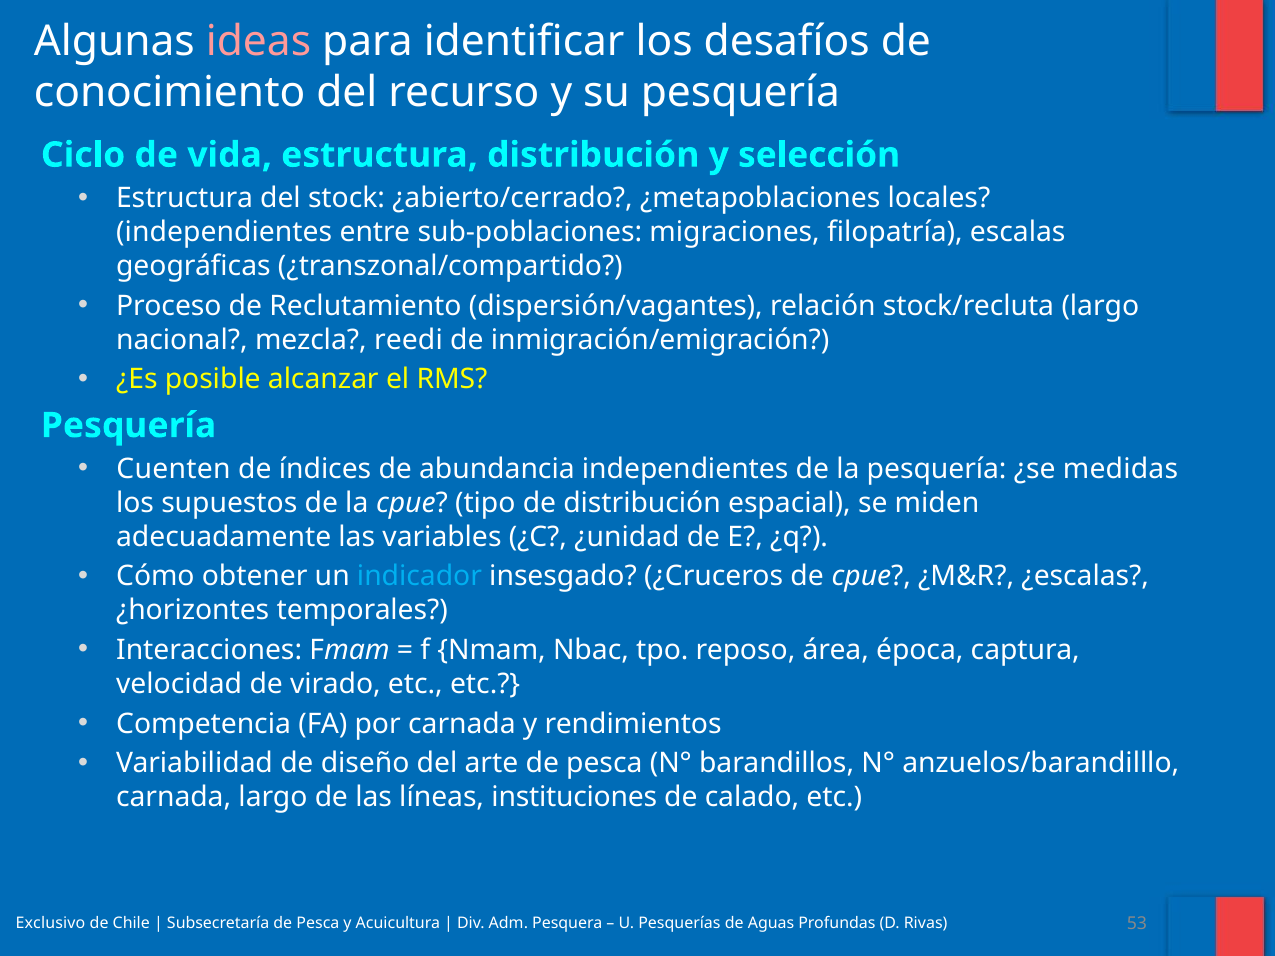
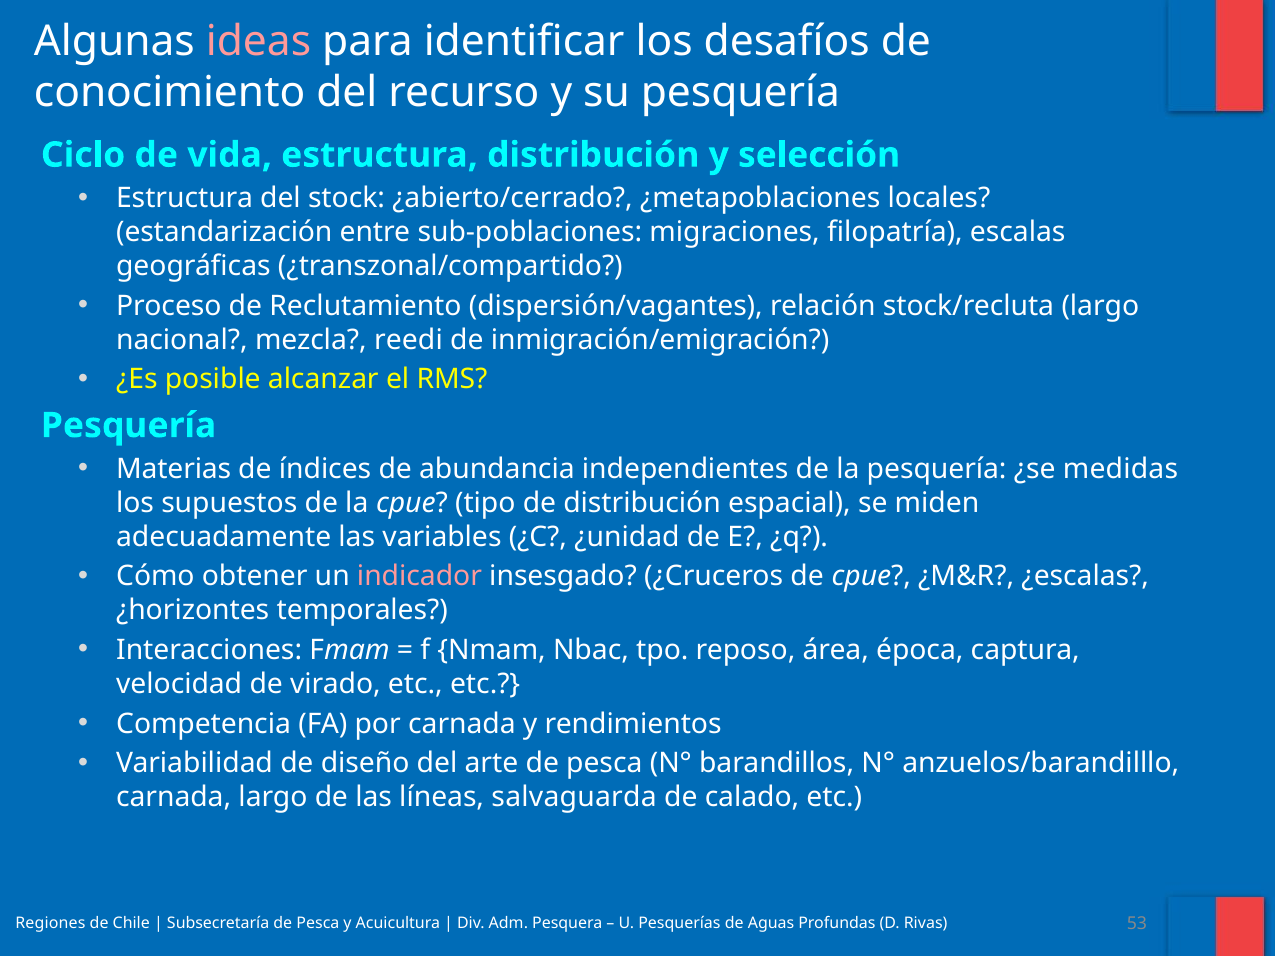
independientes at (224, 232): independientes -> estandarización
Cuenten: Cuenten -> Materias
indicador colour: light blue -> pink
instituciones: instituciones -> salvaguarda
Exclusivo: Exclusivo -> Regiones
